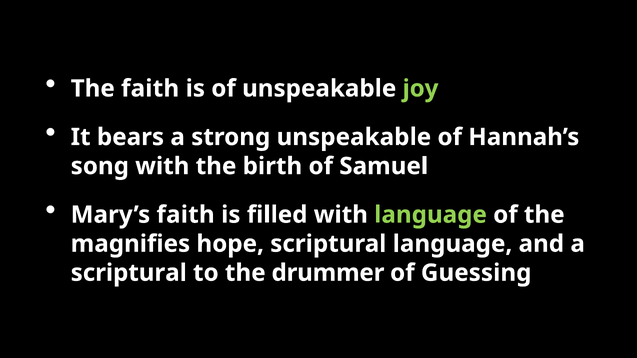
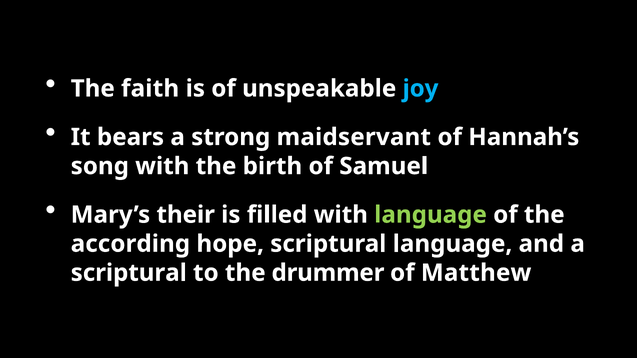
joy colour: light green -> light blue
strong unspeakable: unspeakable -> maidservant
Mary’s faith: faith -> their
magnifies: magnifies -> according
Guessing: Guessing -> Matthew
